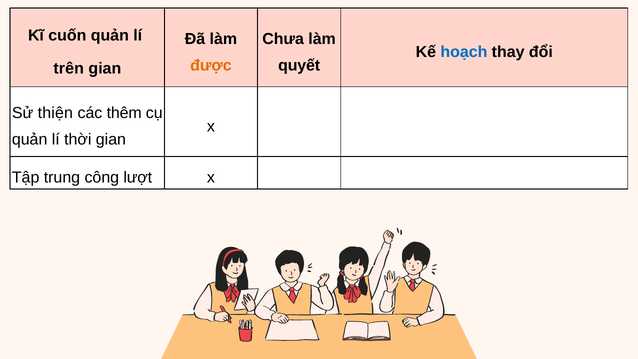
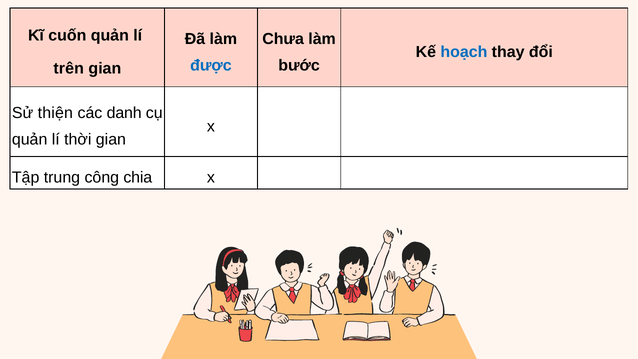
được colour: orange -> blue
quyết: quyết -> bước
thêm: thêm -> danh
lượt: lượt -> chia
